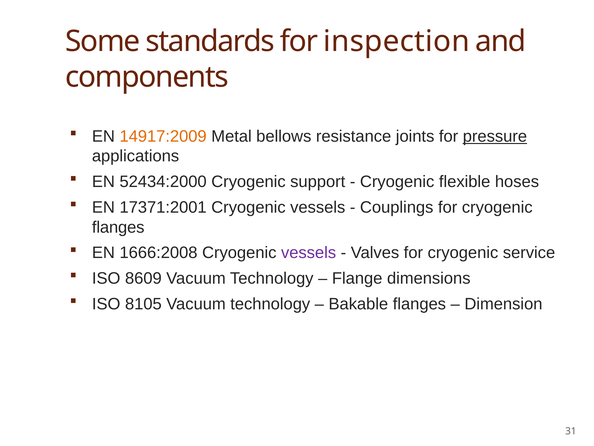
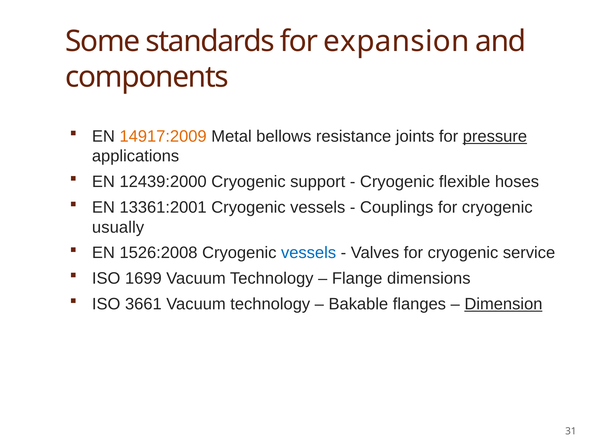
inspection: inspection -> expansion
52434:2000: 52434:2000 -> 12439:2000
17371:2001: 17371:2001 -> 13361:2001
flanges at (118, 227): flanges -> usually
1666:2008: 1666:2008 -> 1526:2008
vessels at (309, 253) colour: purple -> blue
8609: 8609 -> 1699
8105: 8105 -> 3661
Dimension underline: none -> present
